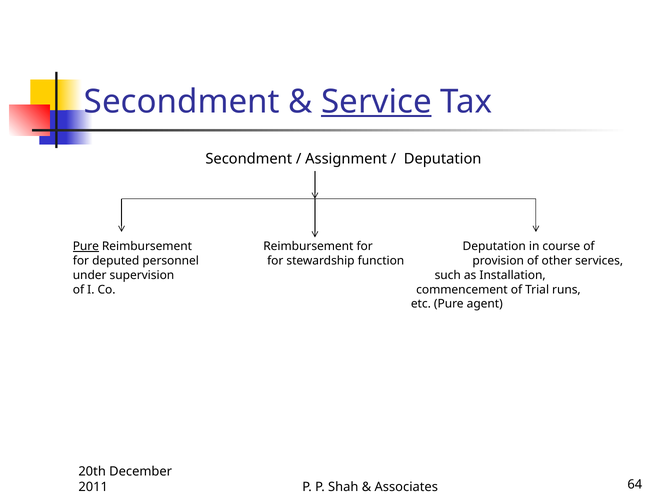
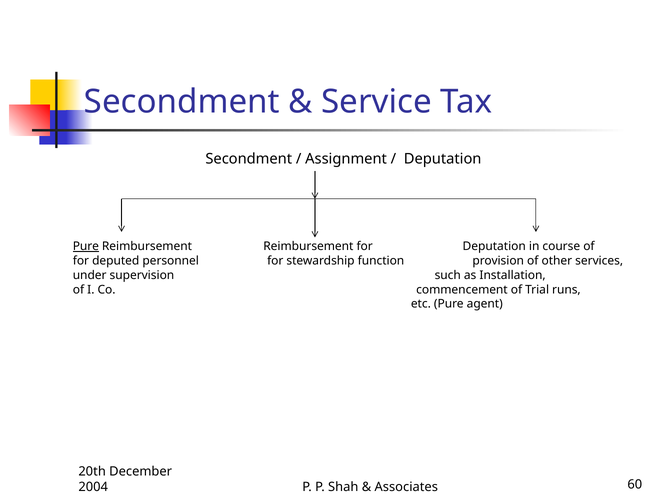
Service underline: present -> none
2011: 2011 -> 2004
64: 64 -> 60
